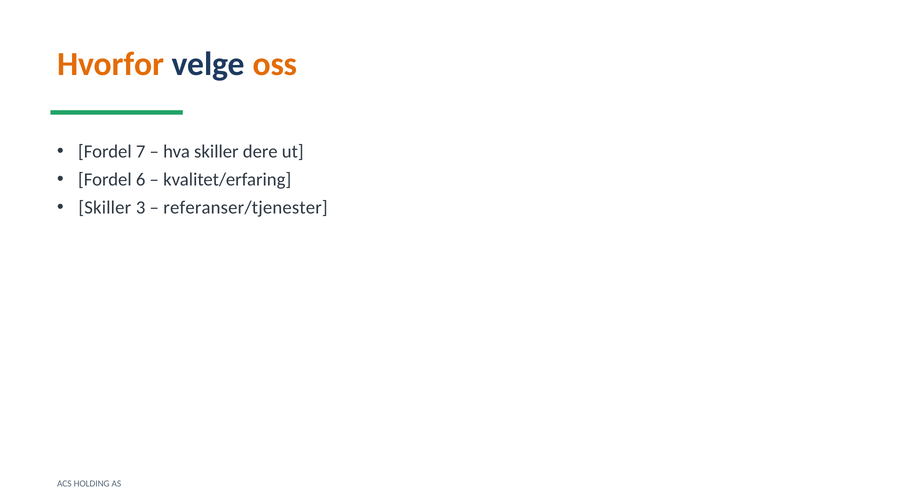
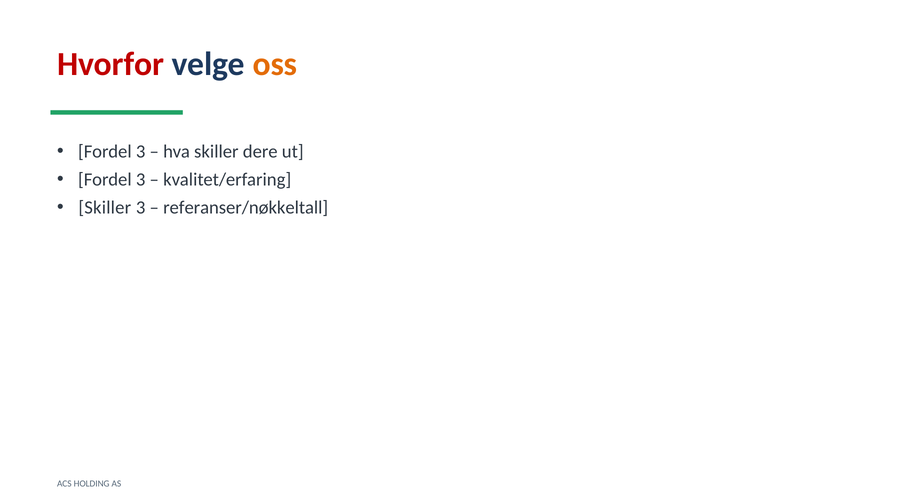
Hvorfor colour: orange -> red
7 at (141, 152): 7 -> 3
6 at (141, 180): 6 -> 3
referanser/tjenester: referanser/tjenester -> referanser/nøkkeltall
